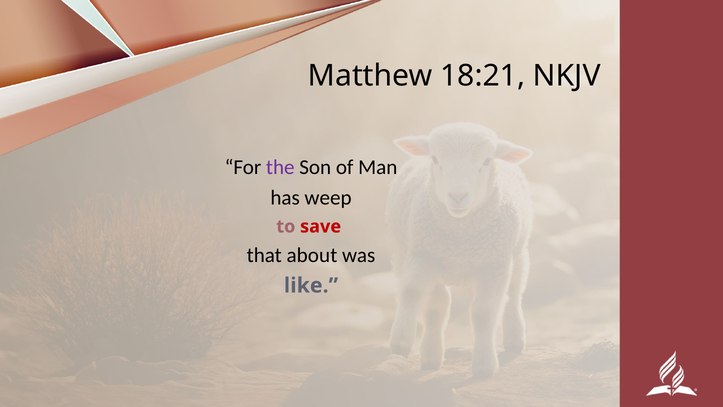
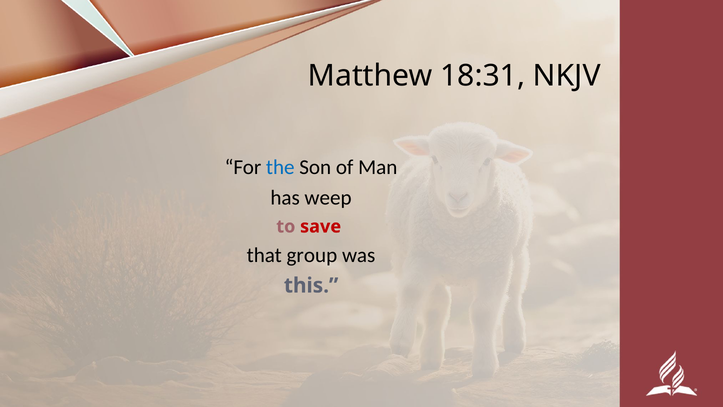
18:21: 18:21 -> 18:31
the colour: purple -> blue
about: about -> group
like: like -> this
